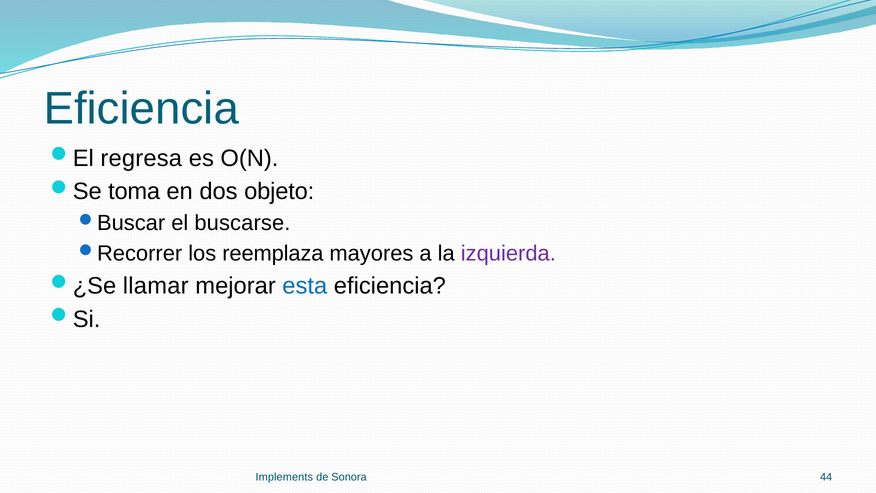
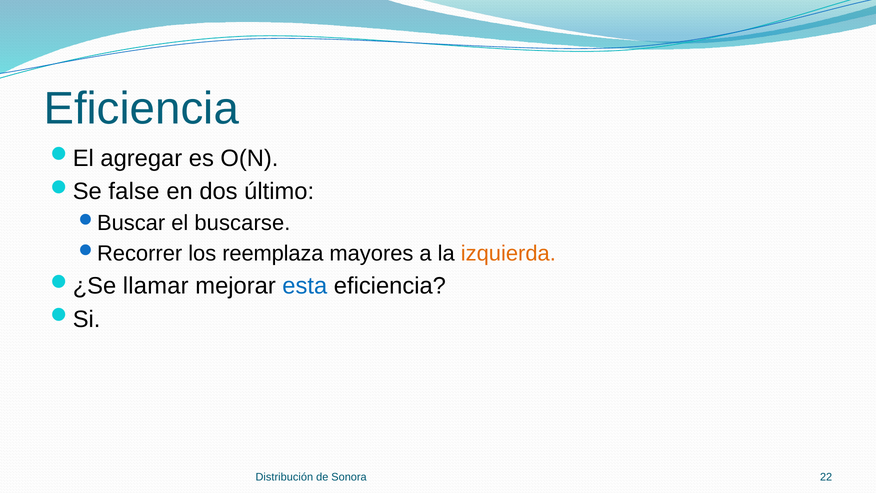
regresa: regresa -> agregar
toma: toma -> false
objeto: objeto -> último
izquierda colour: purple -> orange
Implements: Implements -> Distribución
44: 44 -> 22
